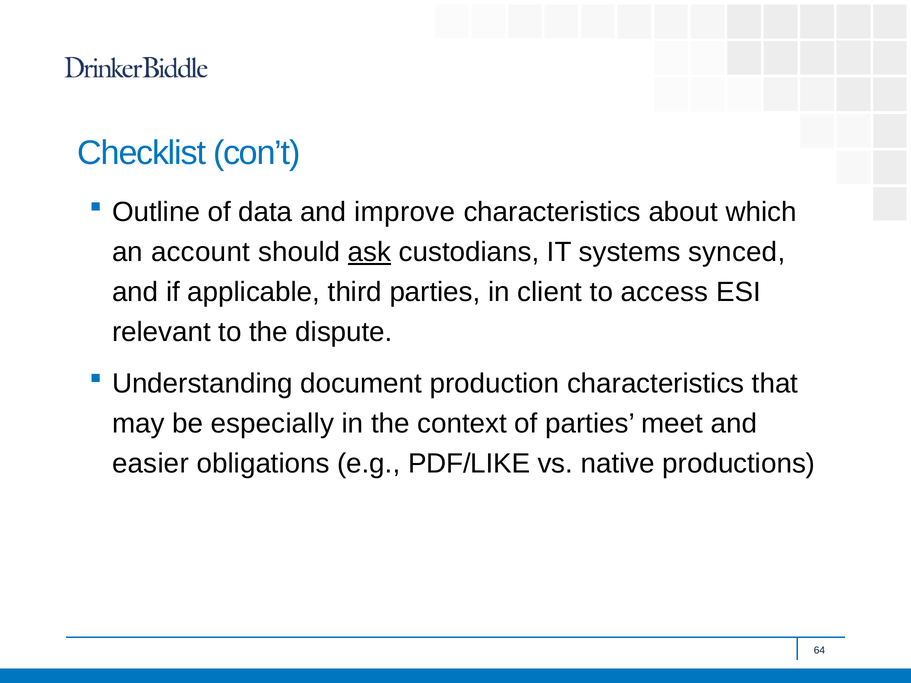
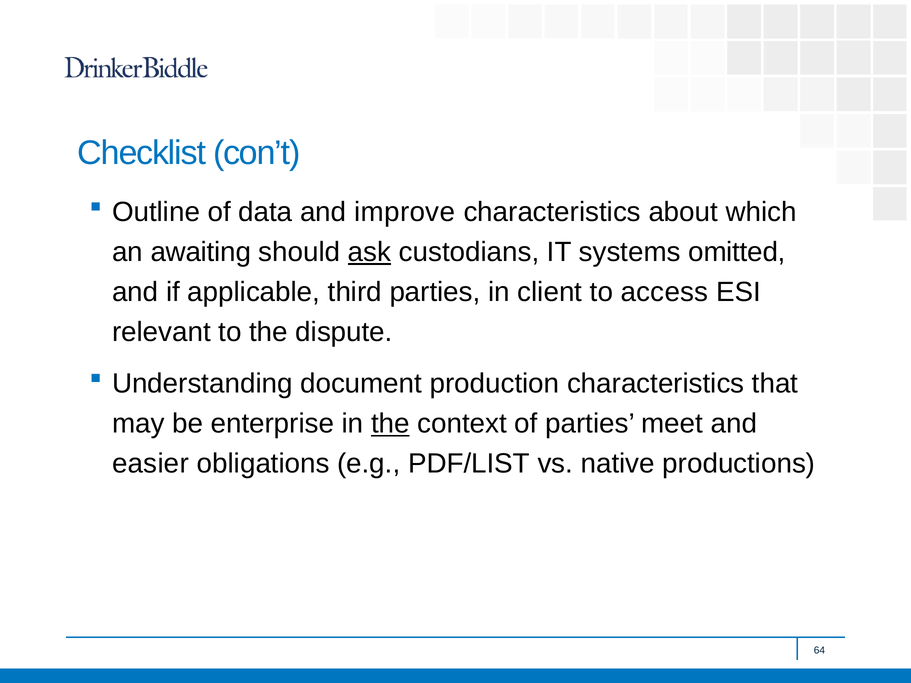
account: account -> awaiting
synced: synced -> omitted
especially: especially -> enterprise
the at (390, 424) underline: none -> present
PDF/LIKE: PDF/LIKE -> PDF/LIST
